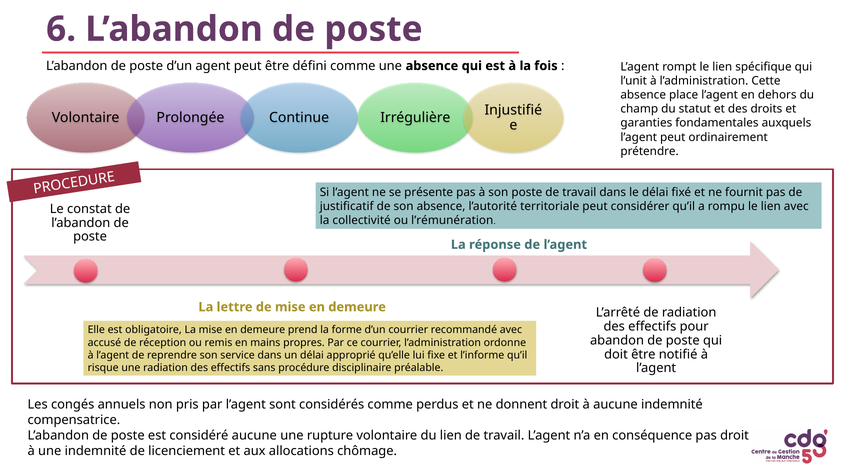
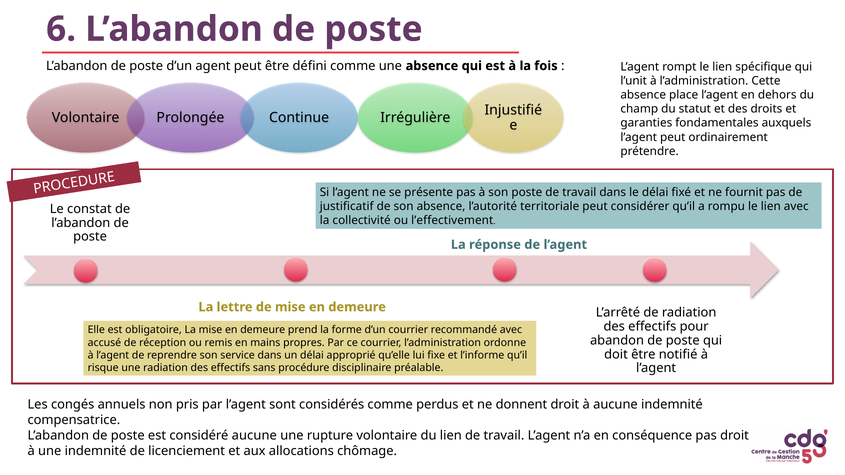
l’rémunération: l’rémunération -> l’effectivement
